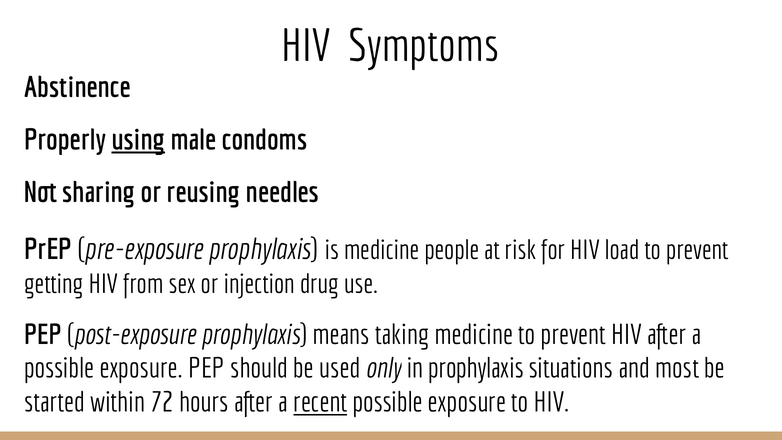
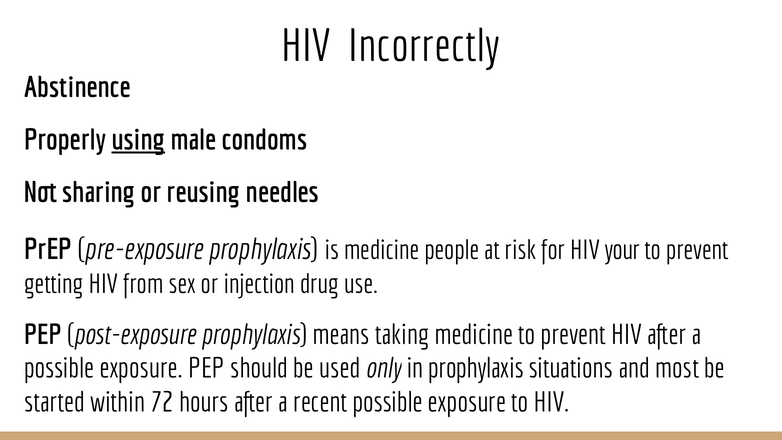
Symptoms: Symptoms -> Incorrectly
load: load -> your
recent underline: present -> none
